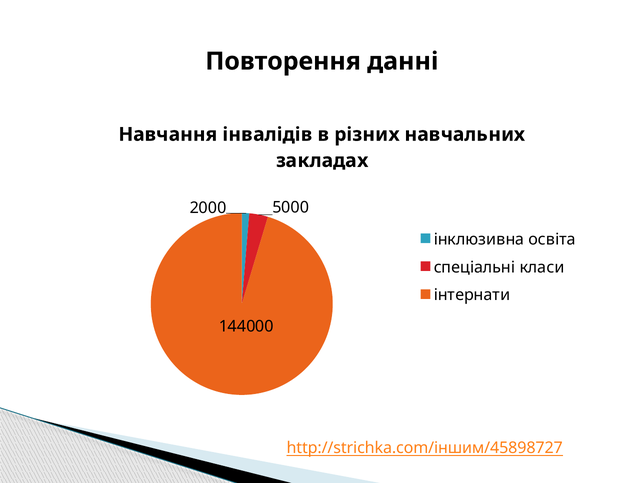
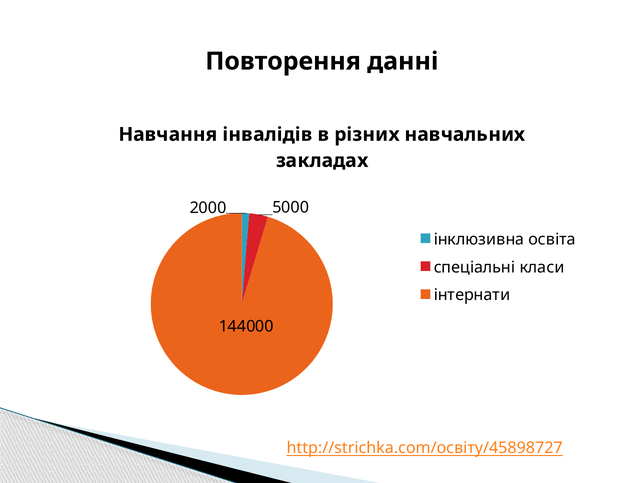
http://strichka.com/іншим/45898727: http://strichka.com/іншим/45898727 -> http://strichka.com/освіту/45898727
